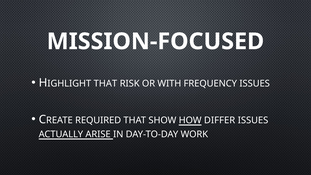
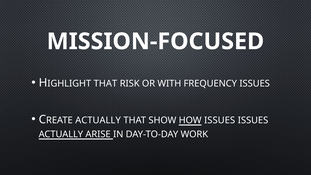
REQUIRED at (98, 120): REQUIRED -> ACTUALLY
HOW DIFFER: DIFFER -> ISSUES
